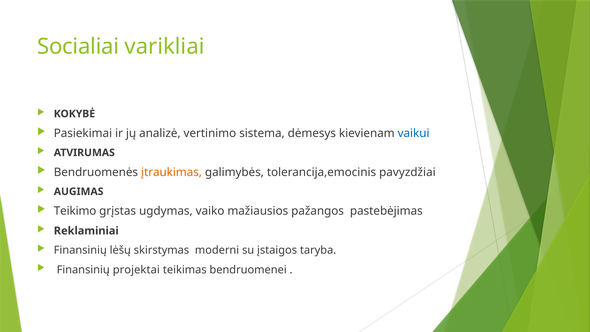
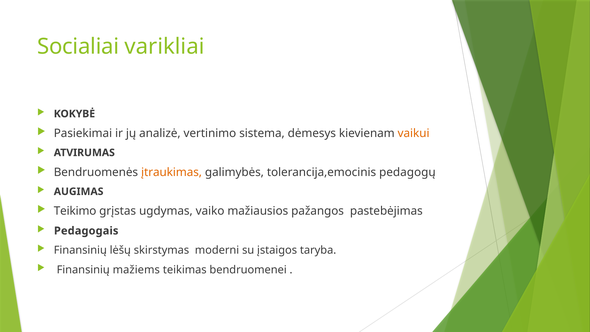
vaikui colour: blue -> orange
pavyzdžiai: pavyzdžiai -> pedagogų
Reklaminiai: Reklaminiai -> Pedagogais
projektai: projektai -> mažiems
